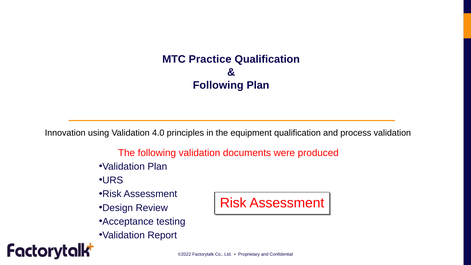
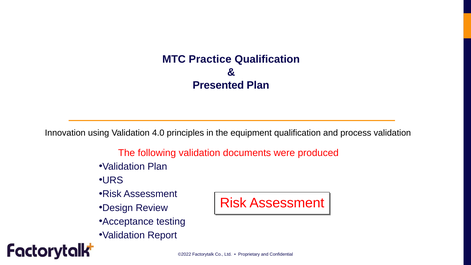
Following at (218, 85): Following -> Presented
